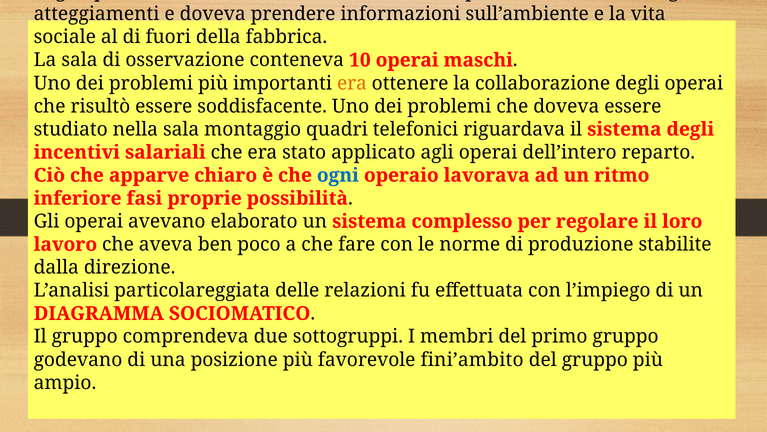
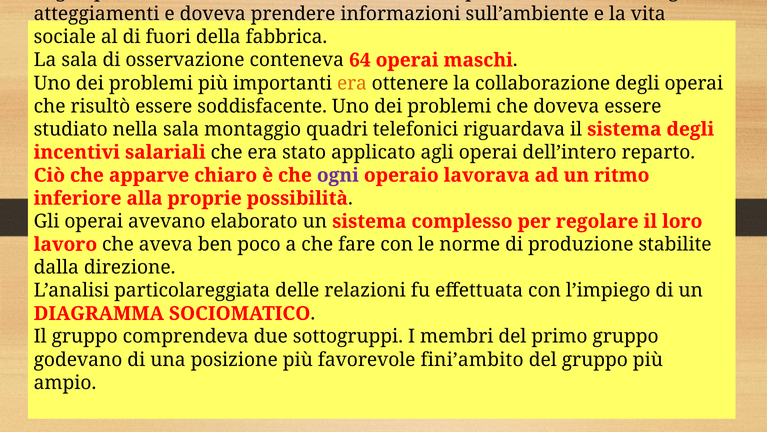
10: 10 -> 64
ogni colour: blue -> purple
fasi: fasi -> alla
